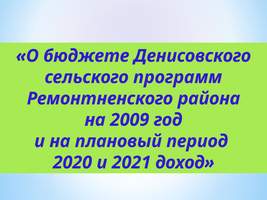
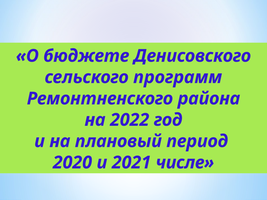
2009: 2009 -> 2022
доход: доход -> числе
